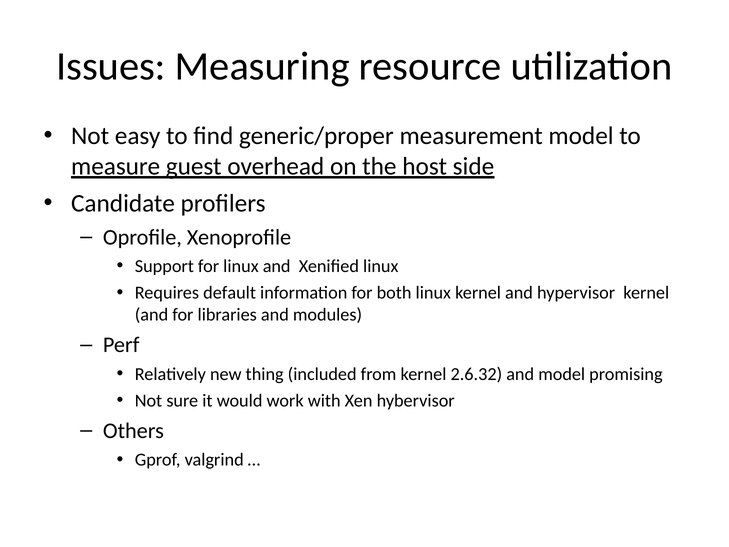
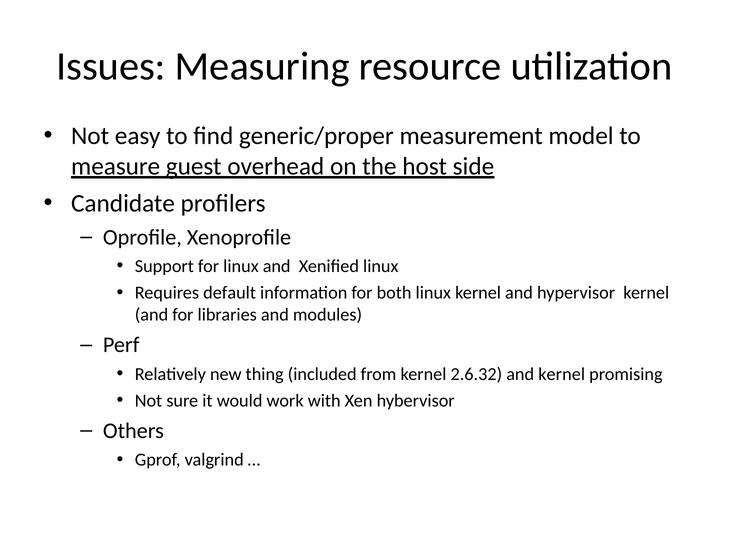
and model: model -> kernel
